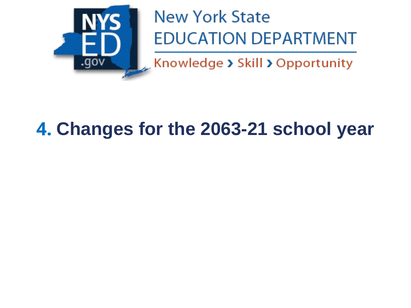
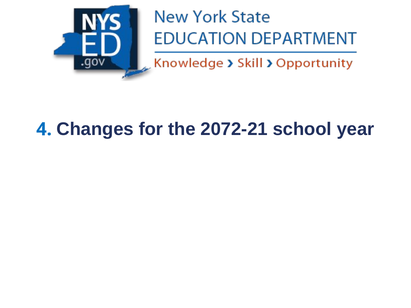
2063-21: 2063-21 -> 2072-21
